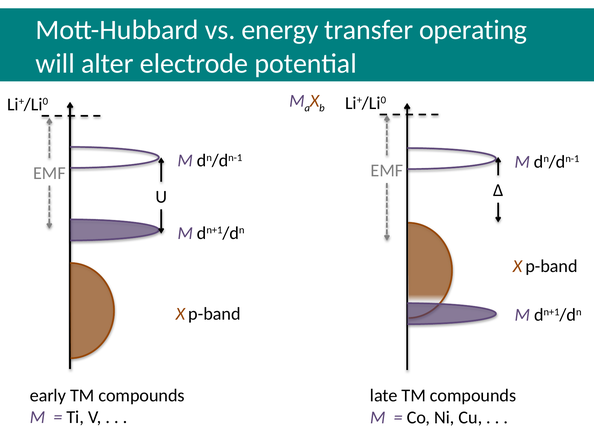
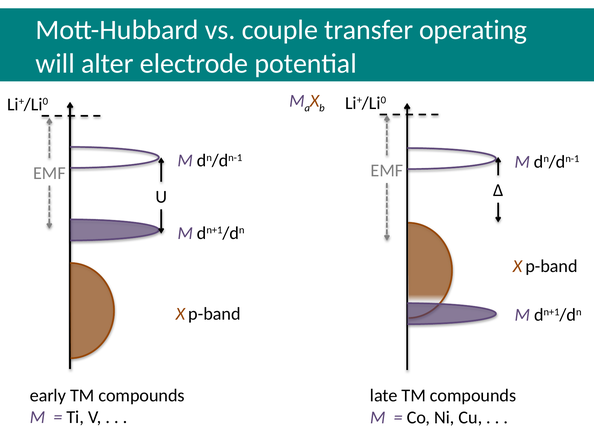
energy: energy -> couple
